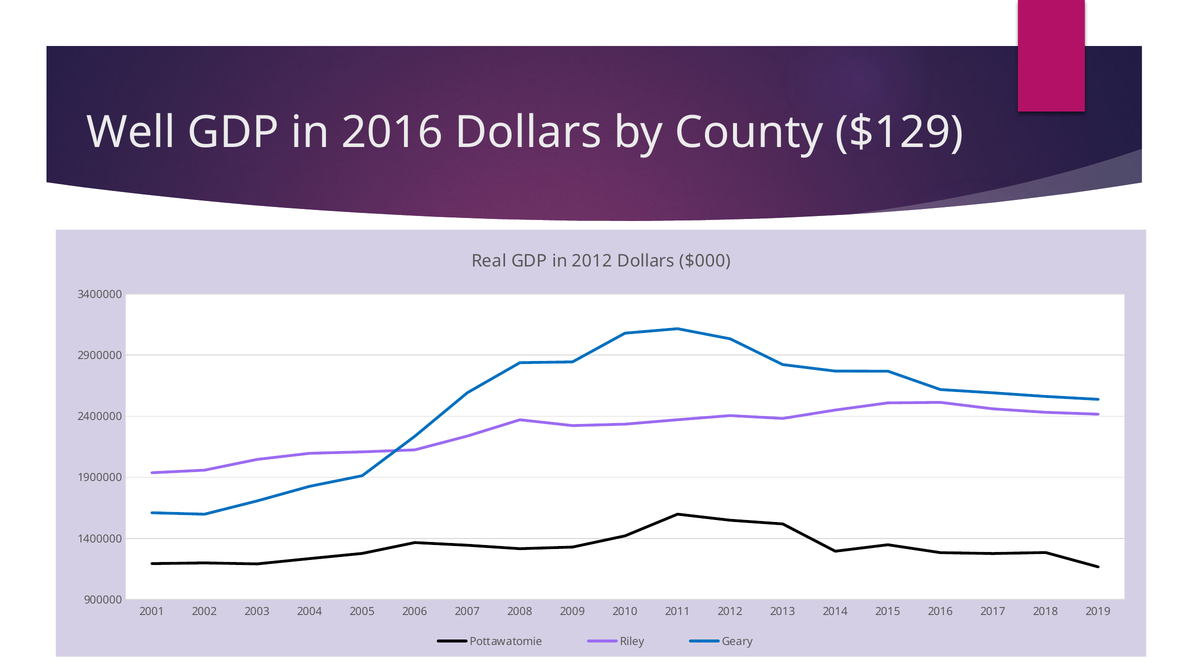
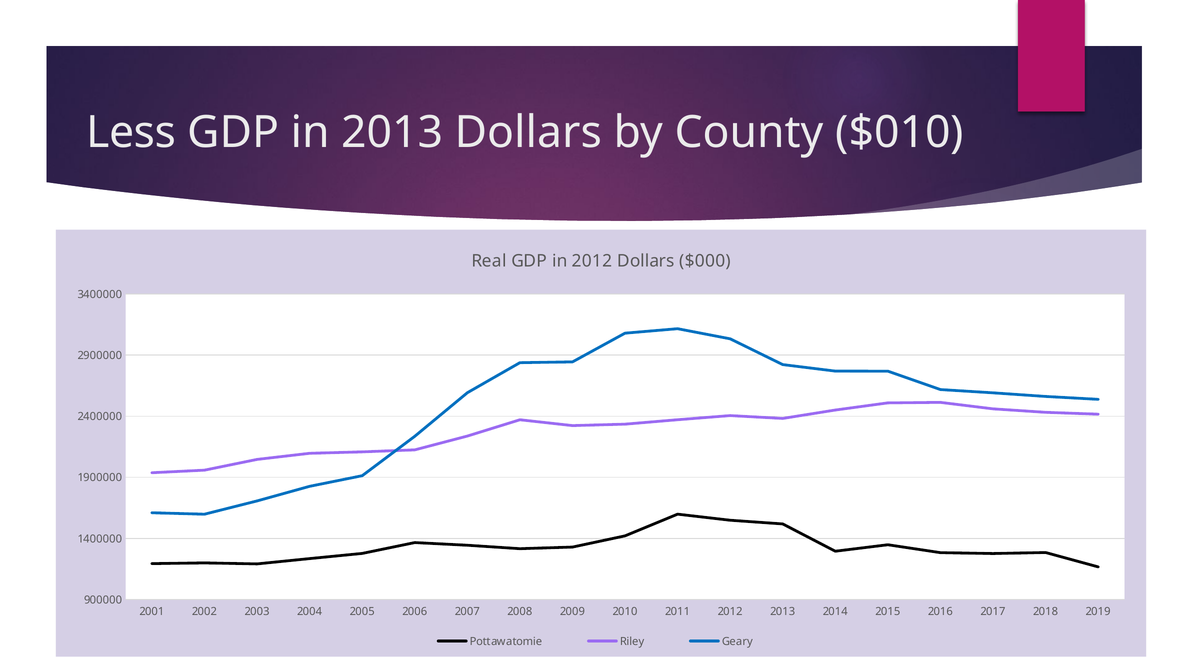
Well: Well -> Less
in 2016: 2016 -> 2013
$129: $129 -> $010
